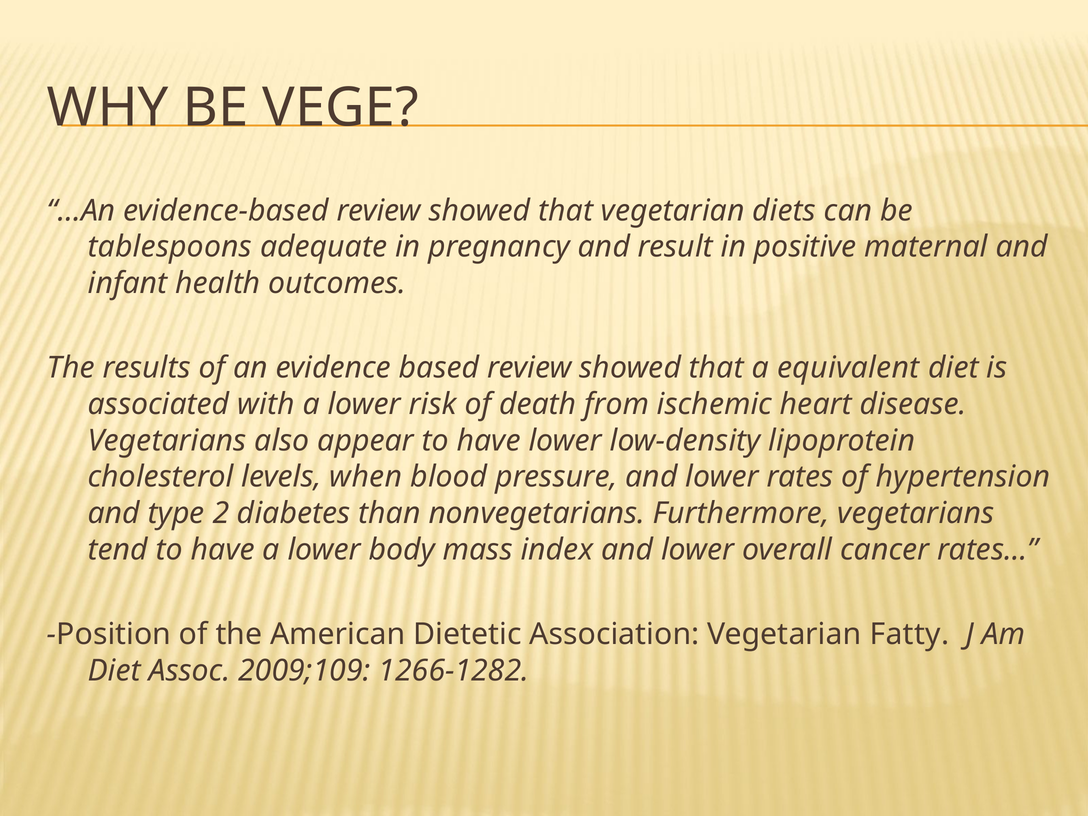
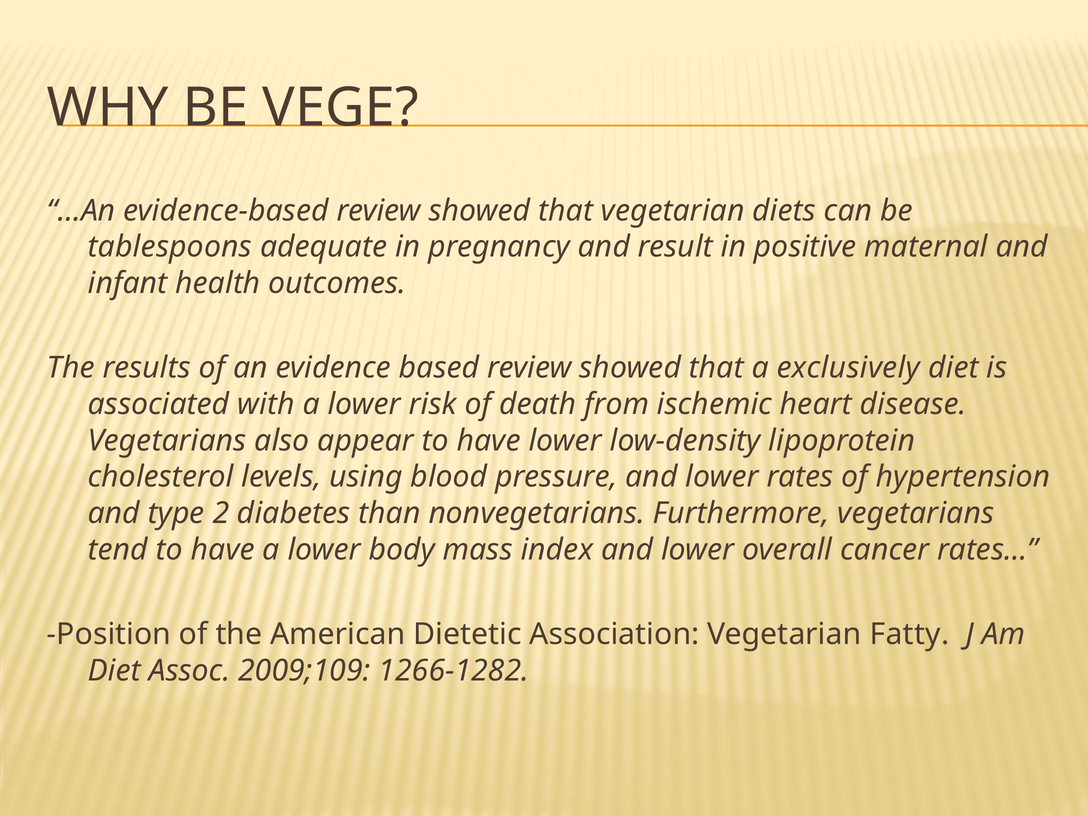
equivalent: equivalent -> exclusively
when: when -> using
